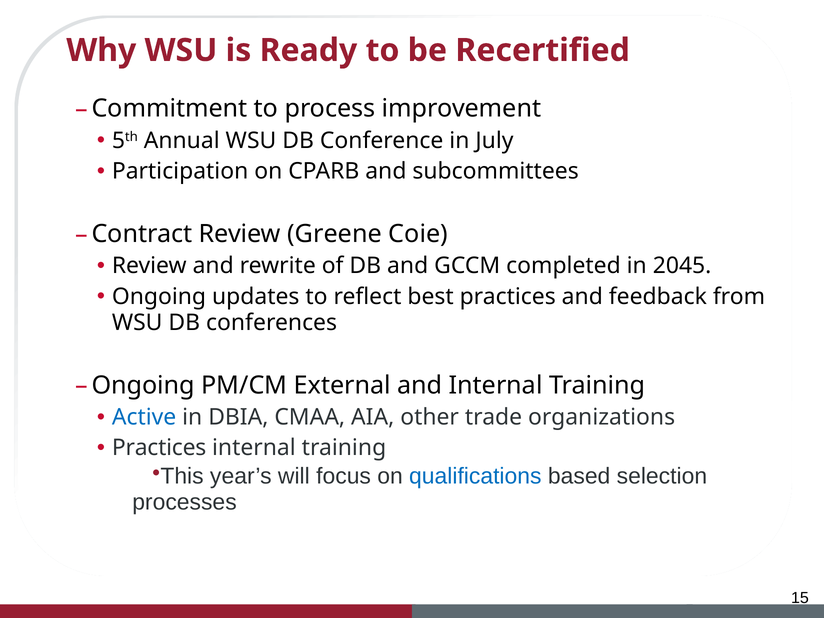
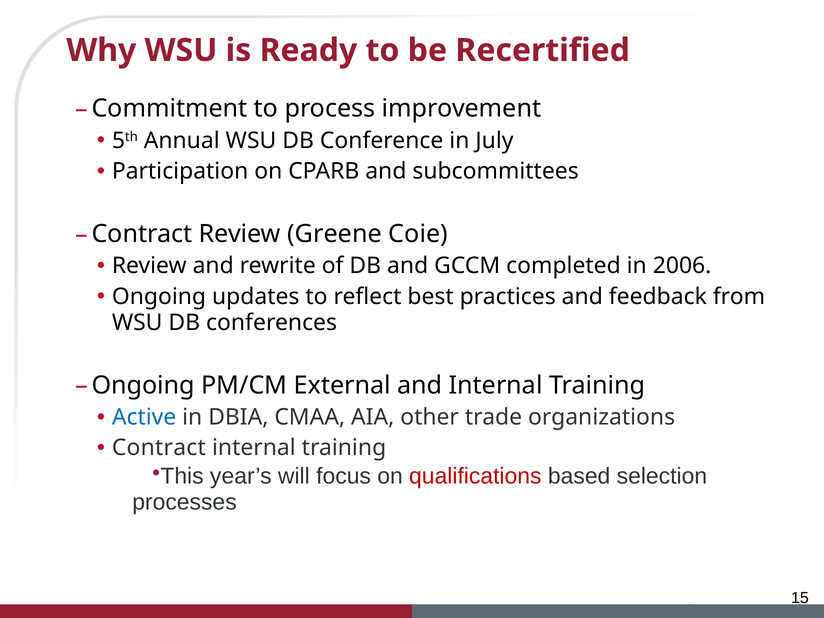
2045: 2045 -> 2006
Practices at (159, 448): Practices -> Contract
qualifications colour: blue -> red
